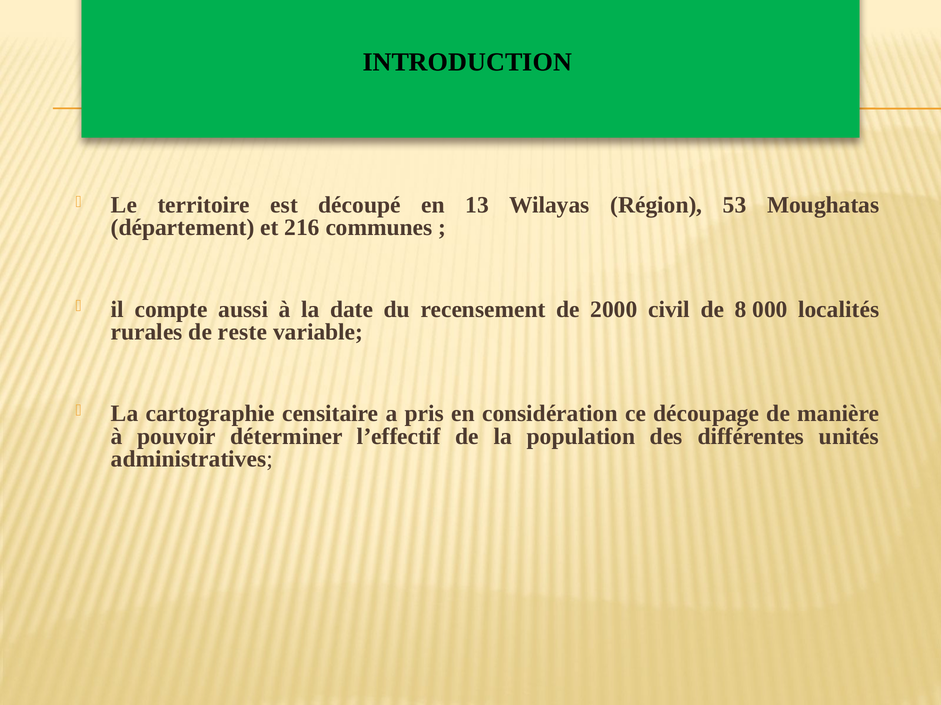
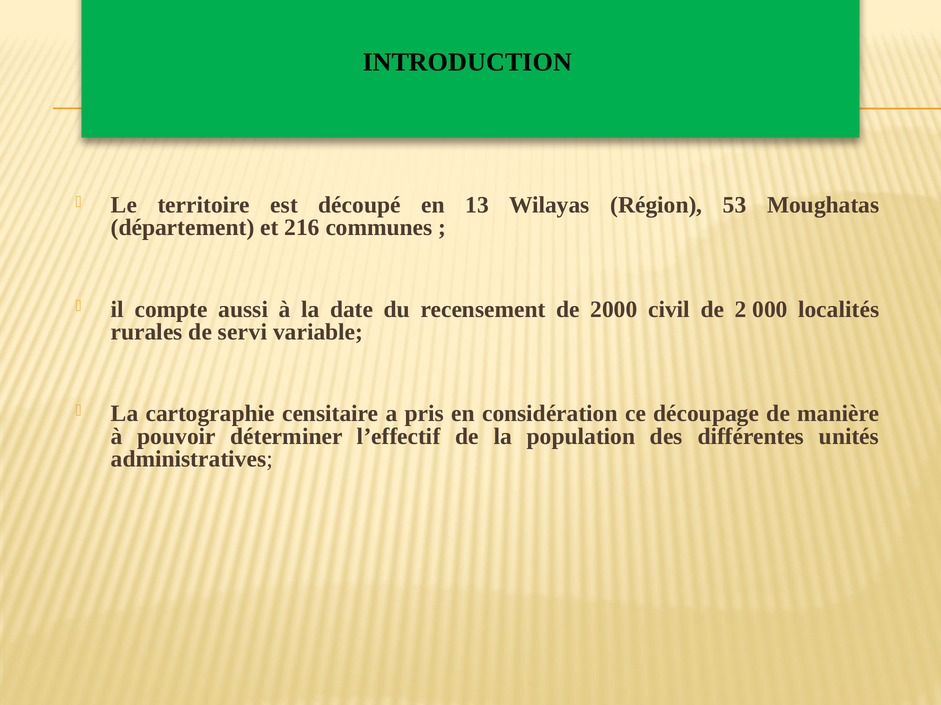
8: 8 -> 2
reste: reste -> servi
